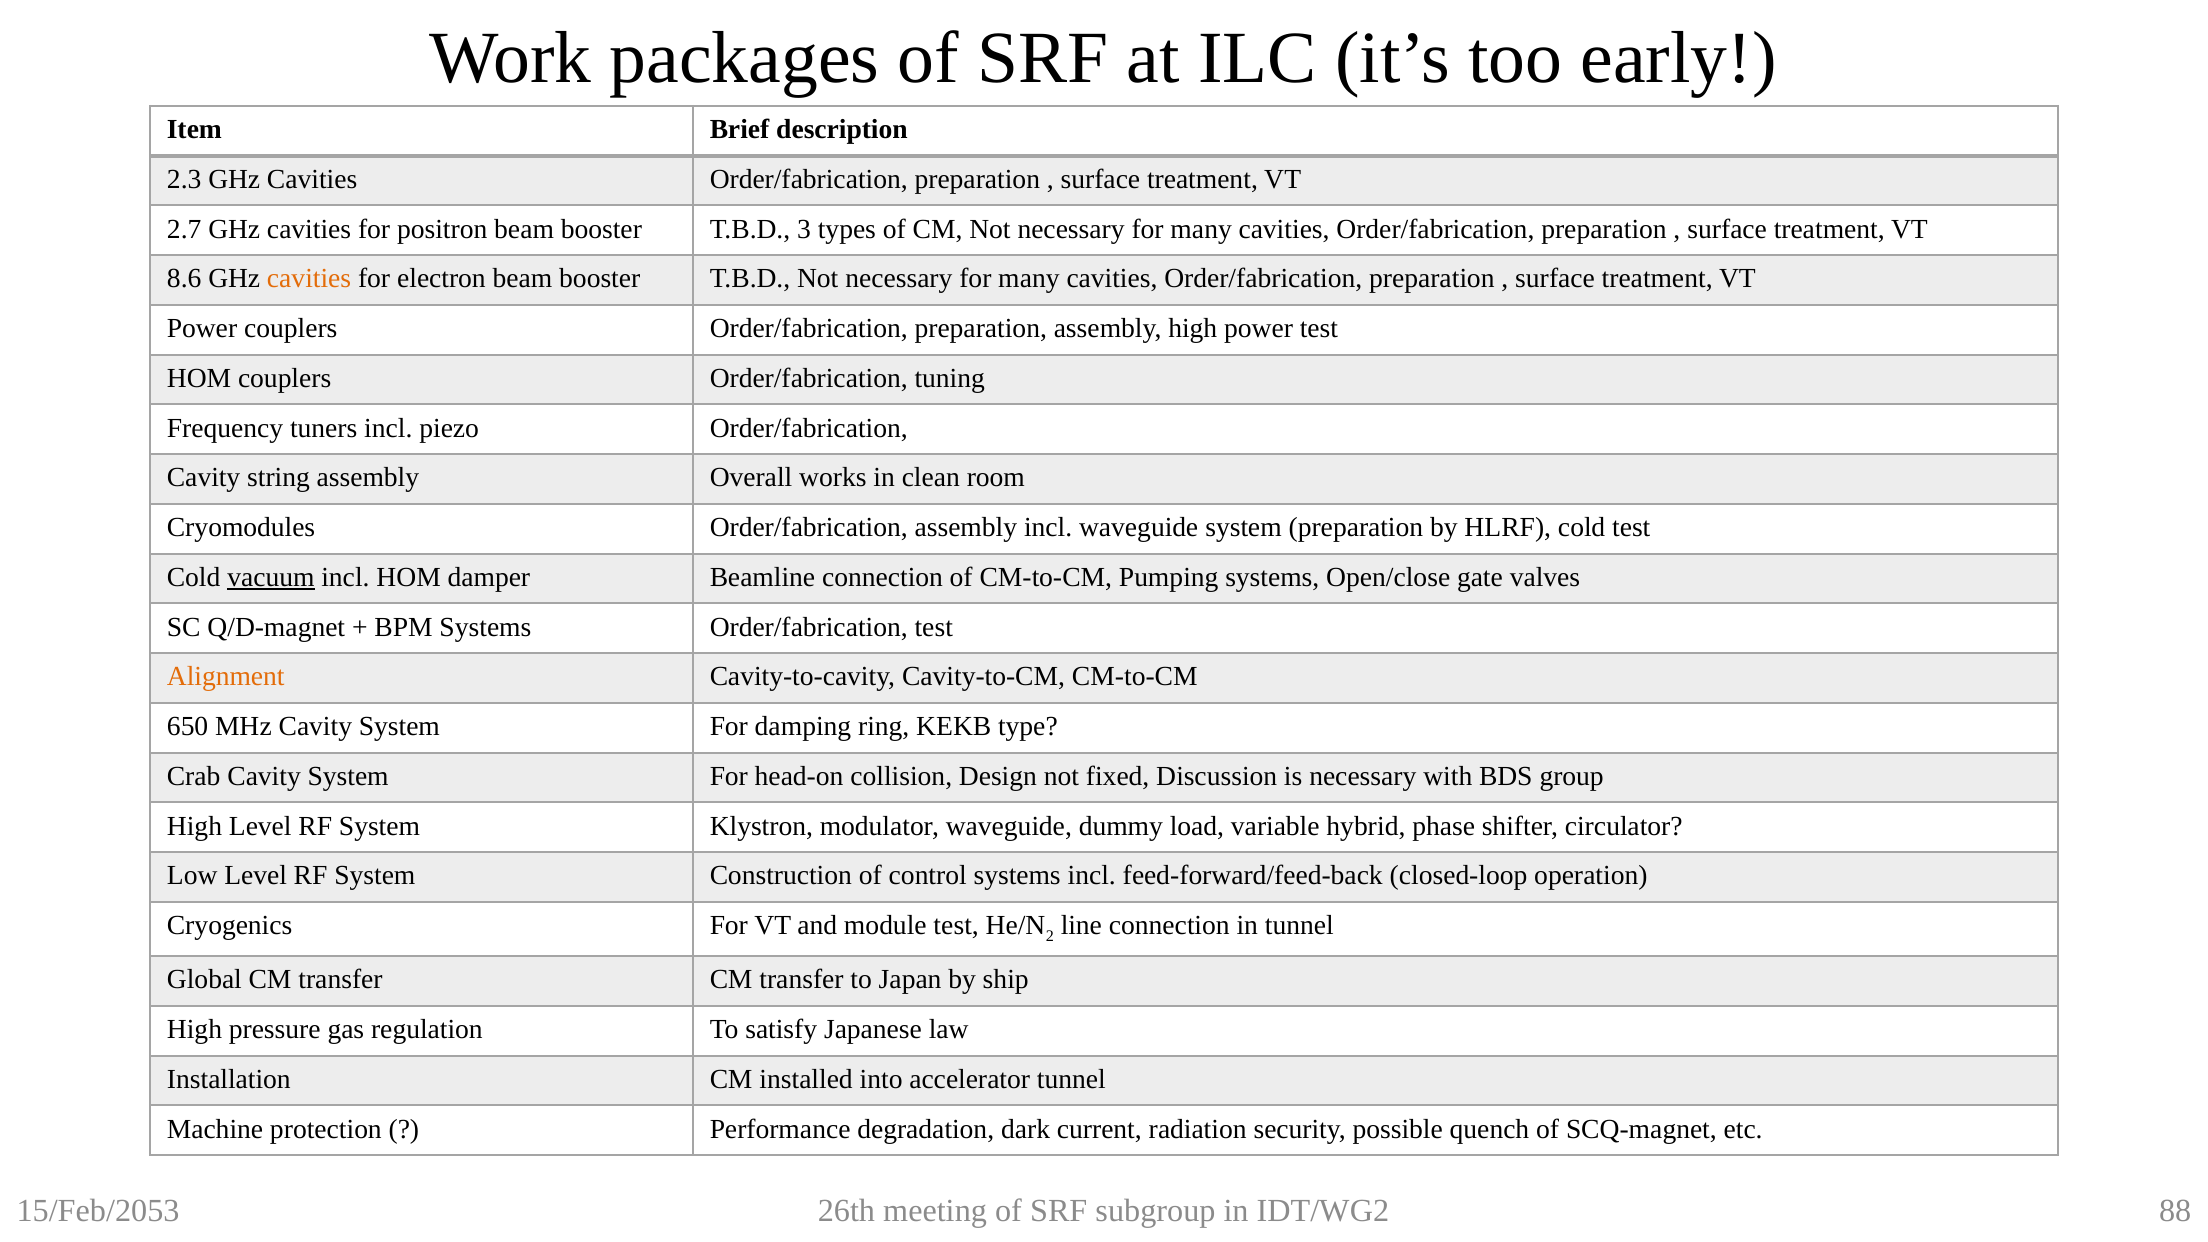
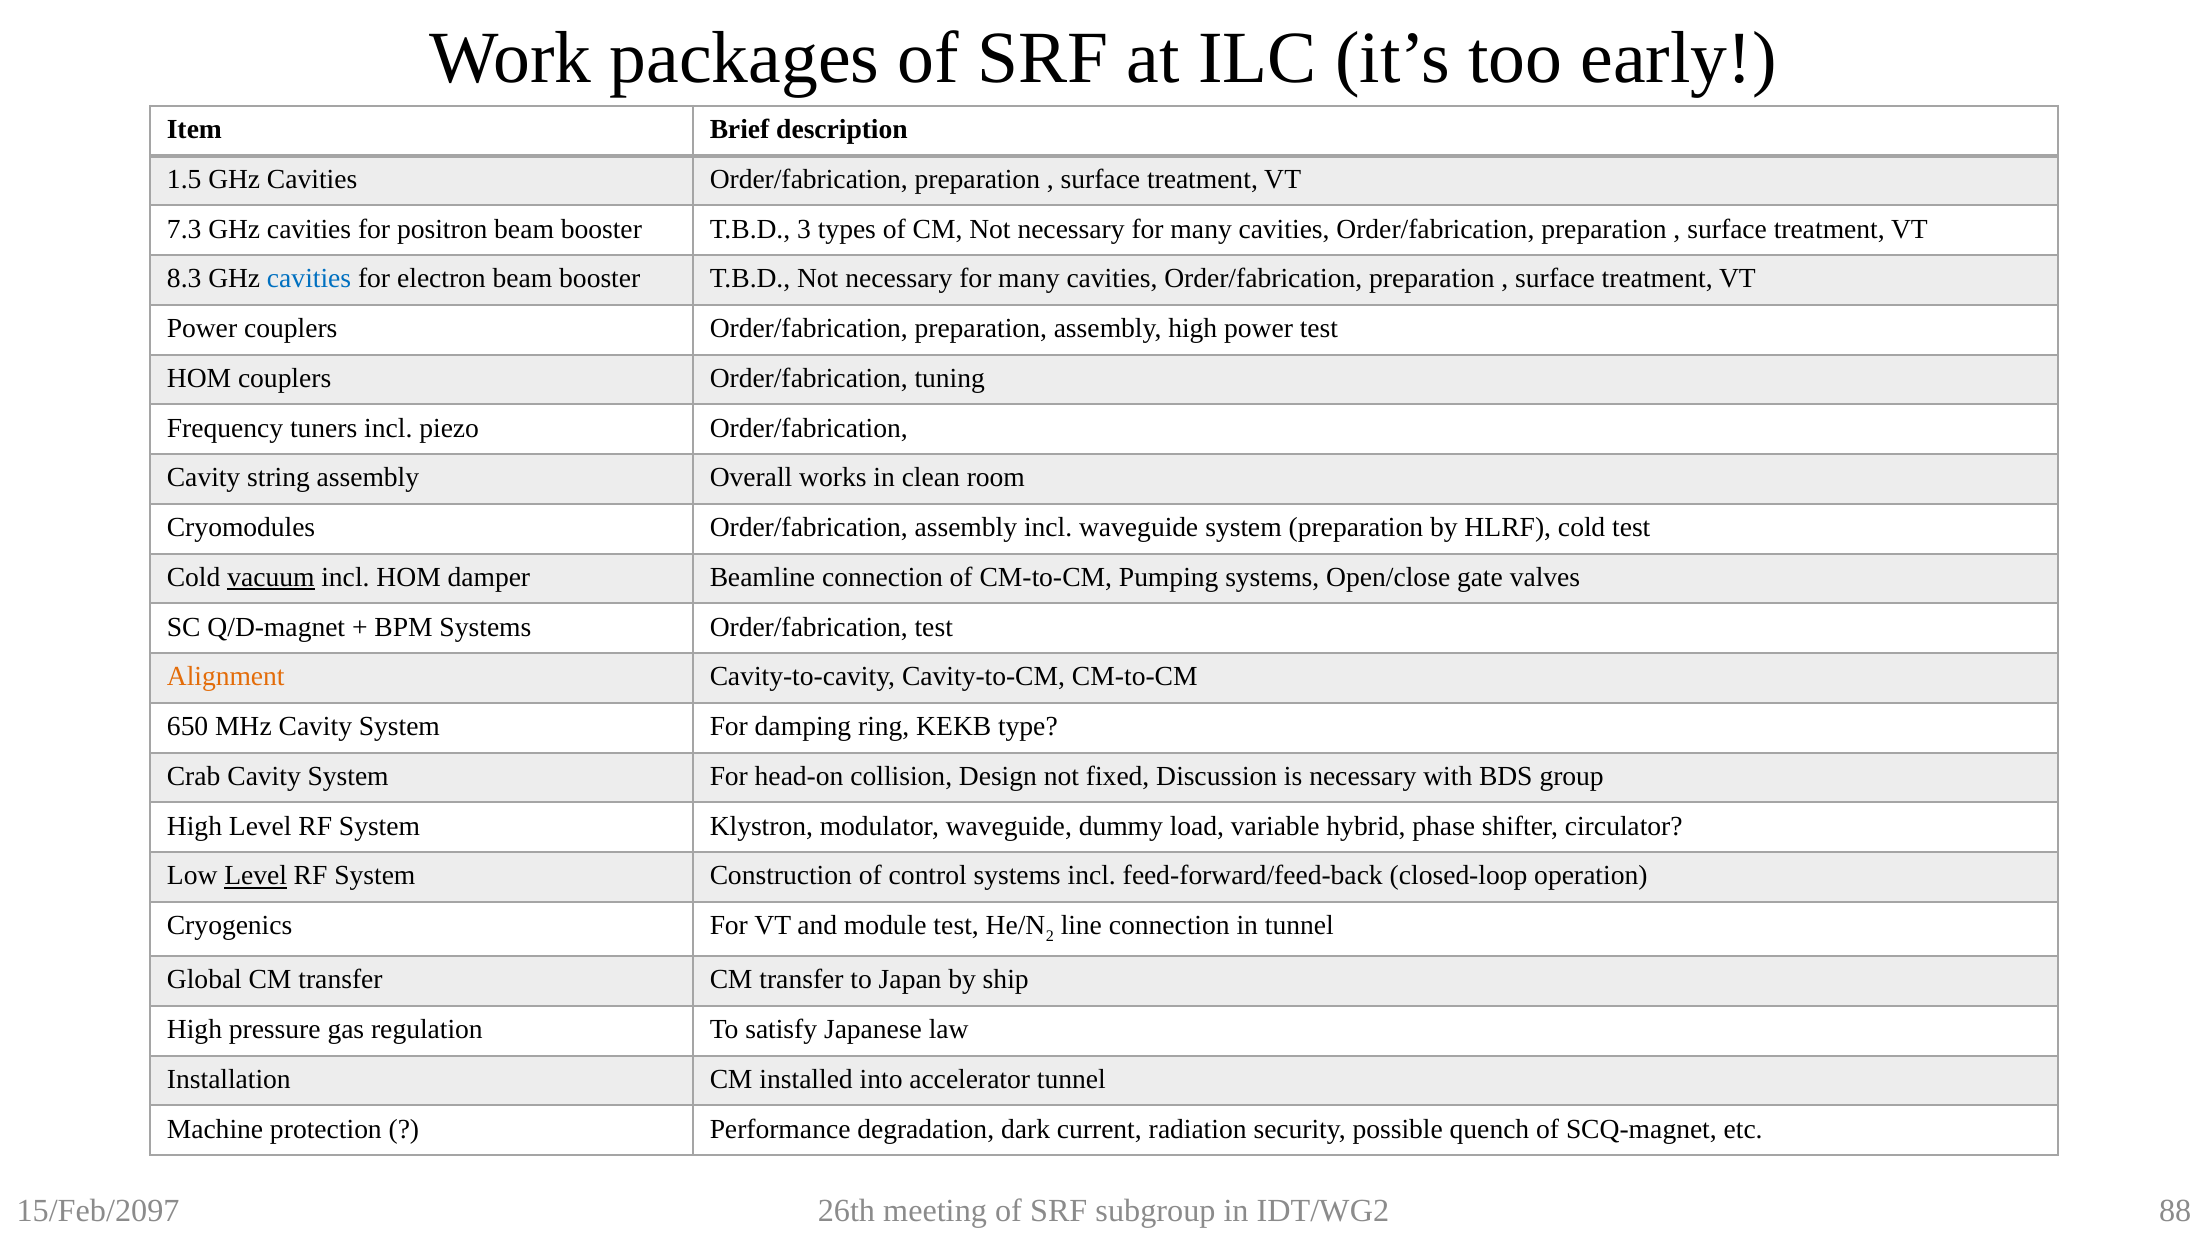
2.3: 2.3 -> 1.5
2.7: 2.7 -> 7.3
8.6: 8.6 -> 8.3
cavities at (309, 279) colour: orange -> blue
Level at (256, 876) underline: none -> present
15/Feb/2053: 15/Feb/2053 -> 15/Feb/2097
